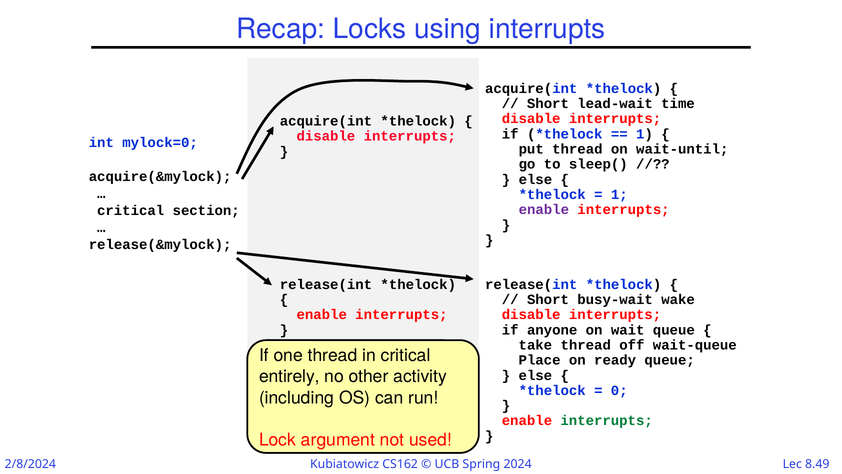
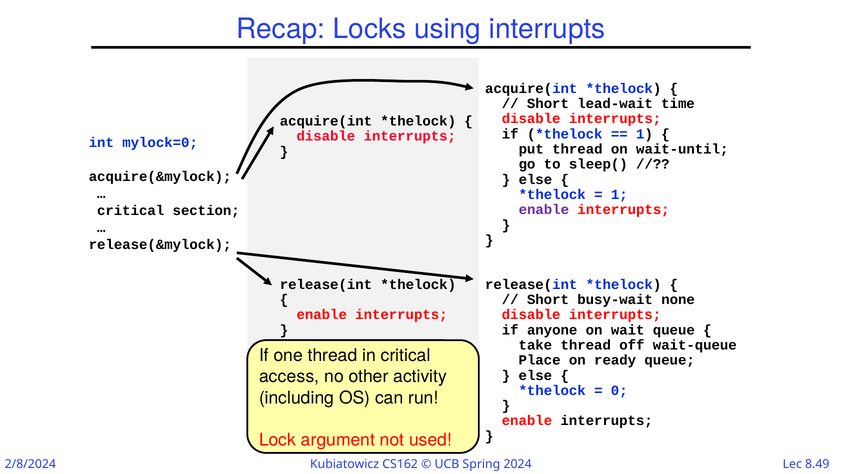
wake: wake -> none
entirely: entirely -> access
interrupts at (607, 421) colour: green -> black
